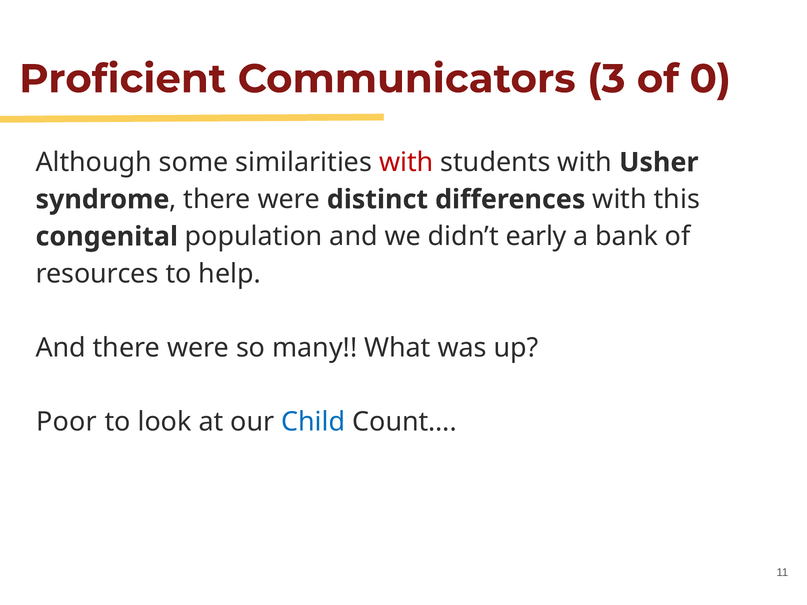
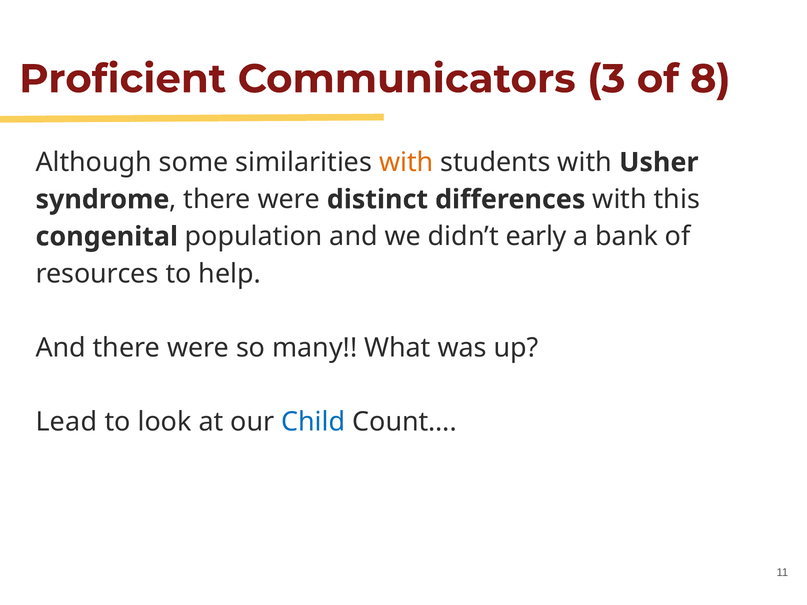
0: 0 -> 8
with at (406, 162) colour: red -> orange
Poor: Poor -> Lead
